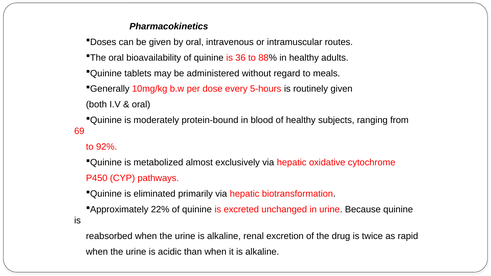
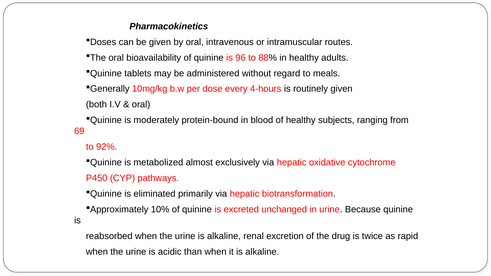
36: 36 -> 96
5-hours: 5-hours -> 4-hours
22%: 22% -> 10%
